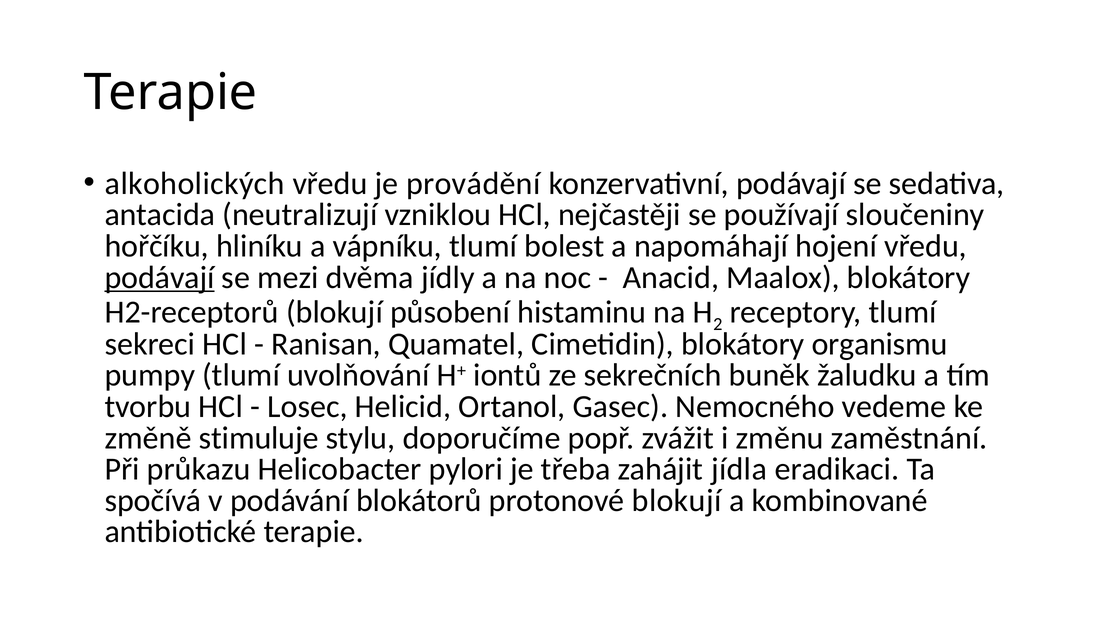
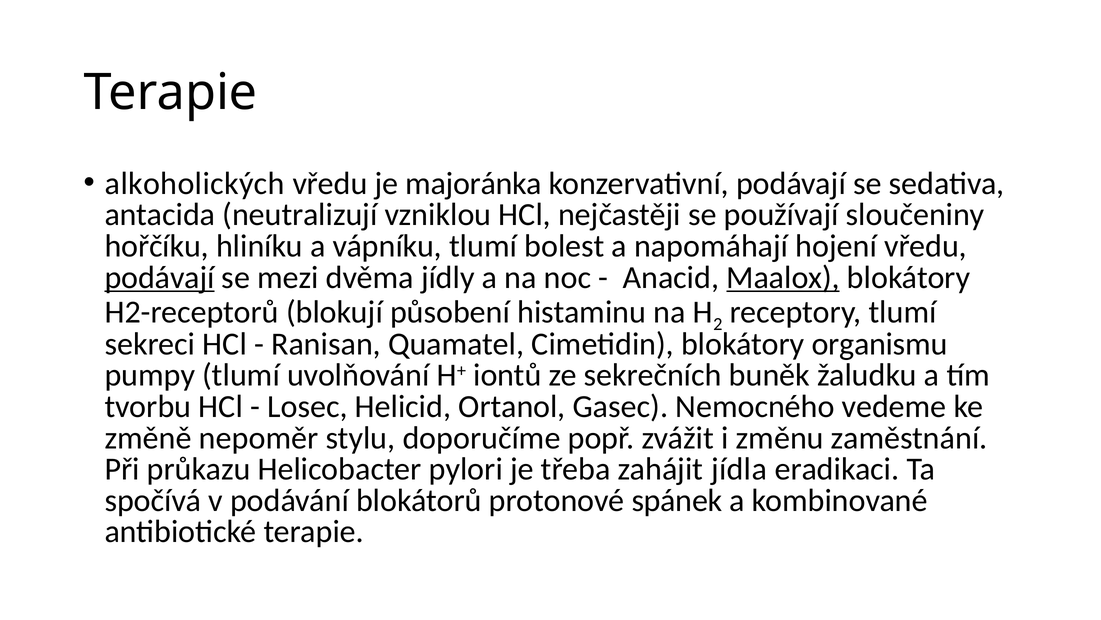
provádění: provádění -> majoránka
Maalox underline: none -> present
stimuluje: stimuluje -> nepoměr
protonové blokují: blokují -> spánek
